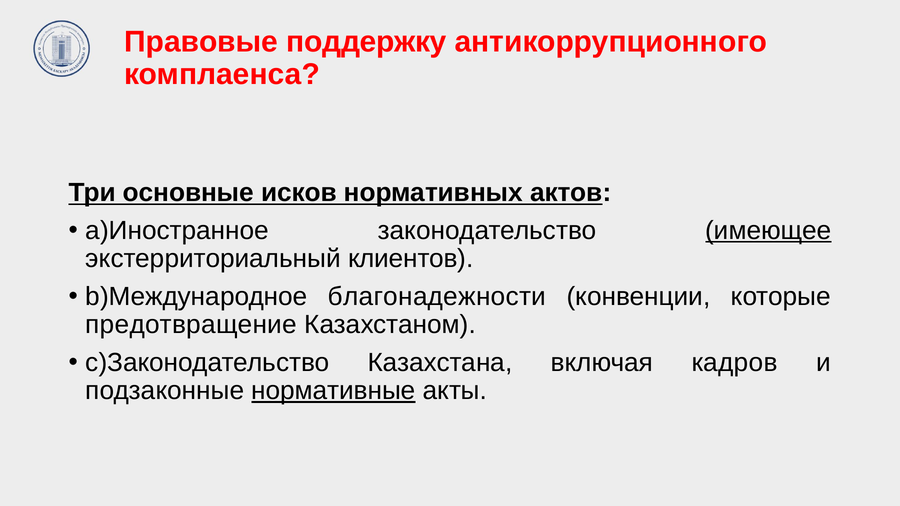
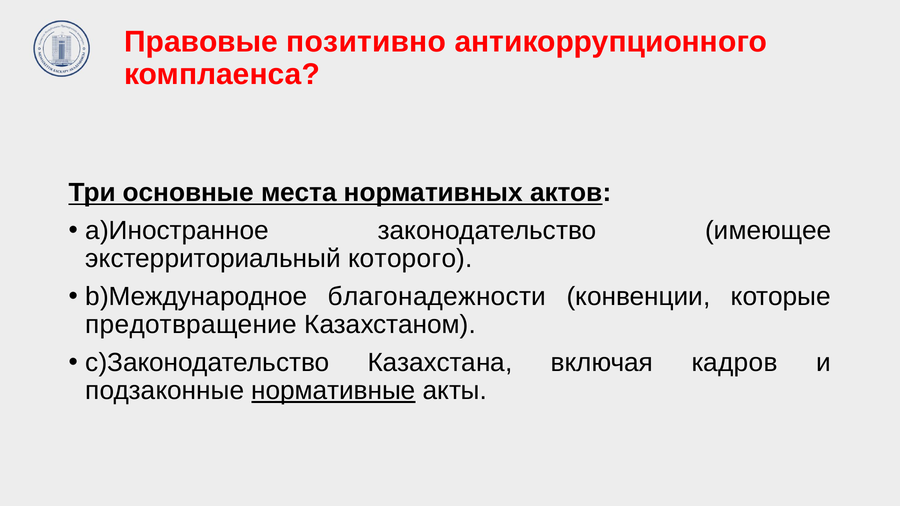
поддержку: поддержку -> позитивно
исков: исков -> места
имеющее underline: present -> none
клиентов: клиентов -> которого
